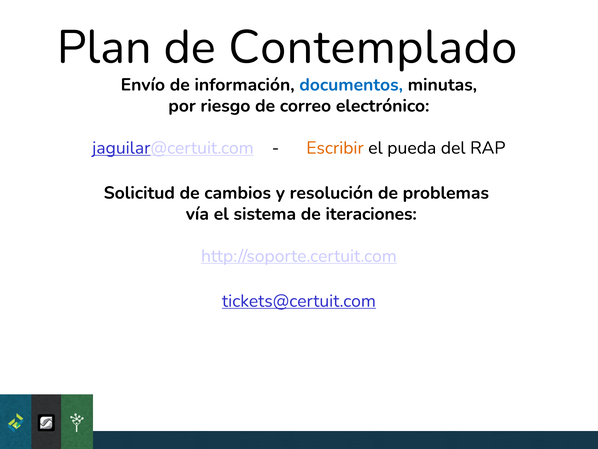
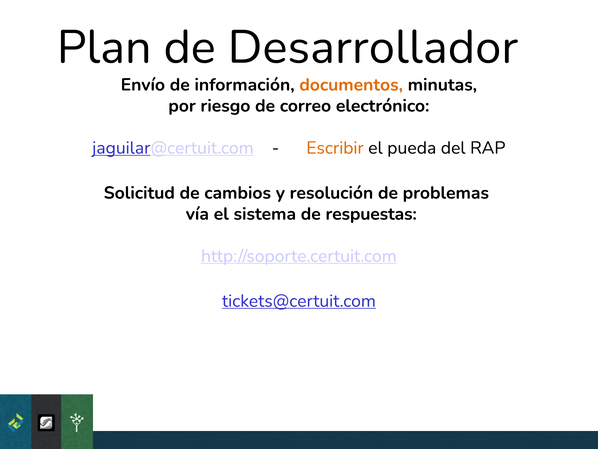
Contemplado: Contemplado -> Desarrollador
documentos colour: blue -> orange
iteraciones: iteraciones -> respuestas
